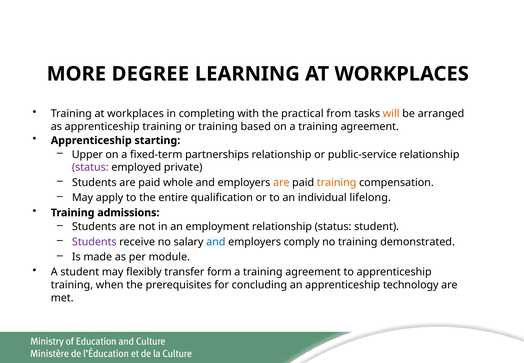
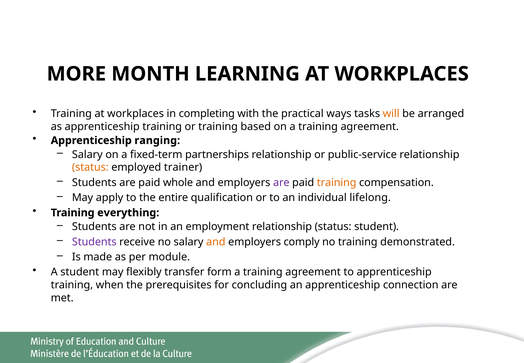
DEGREE: DEGREE -> MONTH
from: from -> ways
starting: starting -> ranging
Upper at (87, 154): Upper -> Salary
status at (90, 167) colour: purple -> orange
private: private -> trainer
are at (281, 182) colour: orange -> purple
admissions: admissions -> everything
and at (216, 242) colour: blue -> orange
technology: technology -> connection
